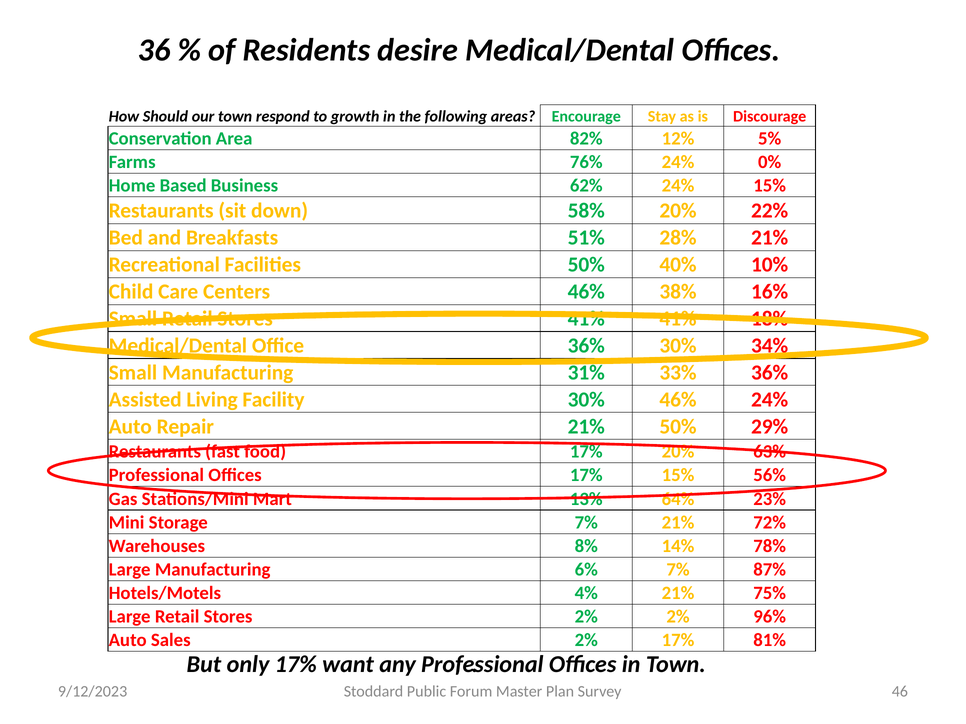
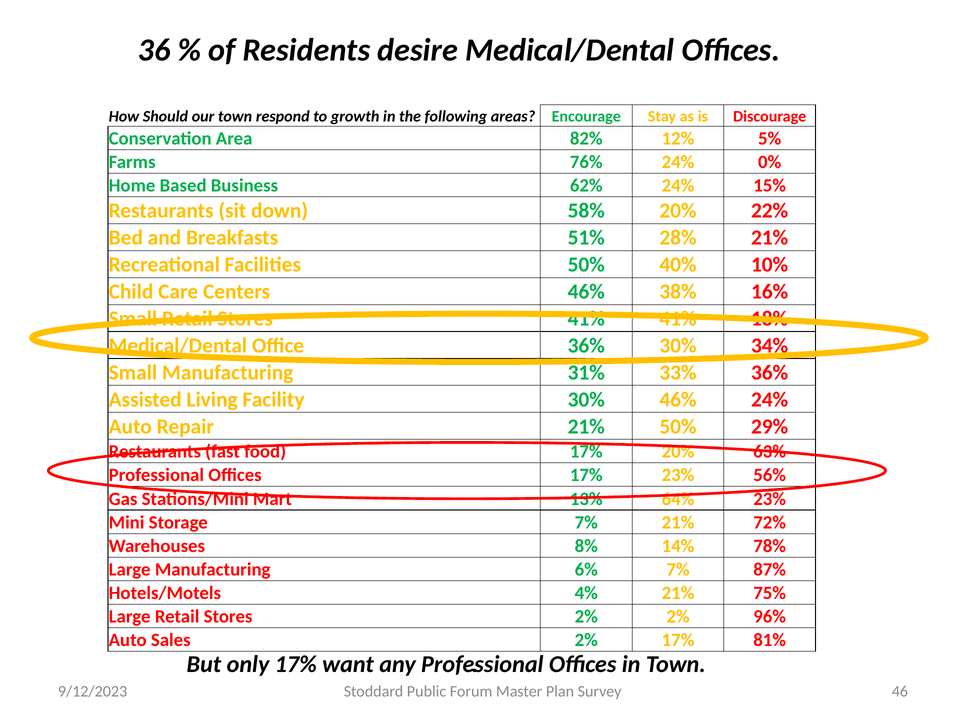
17% 15%: 15% -> 23%
